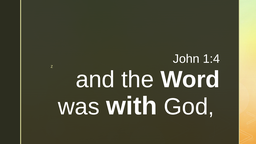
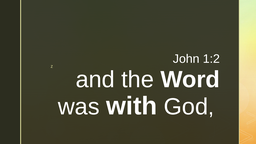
1:4: 1:4 -> 1:2
